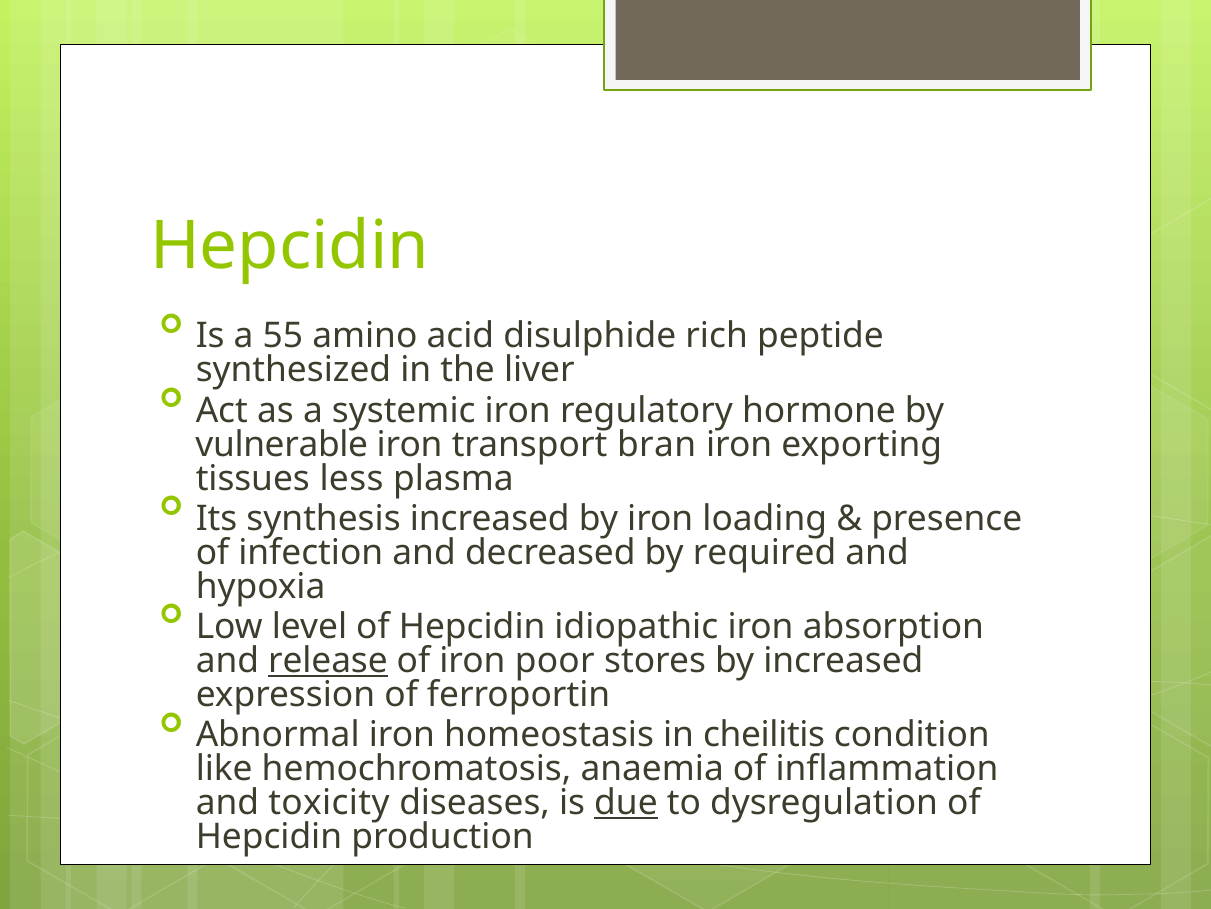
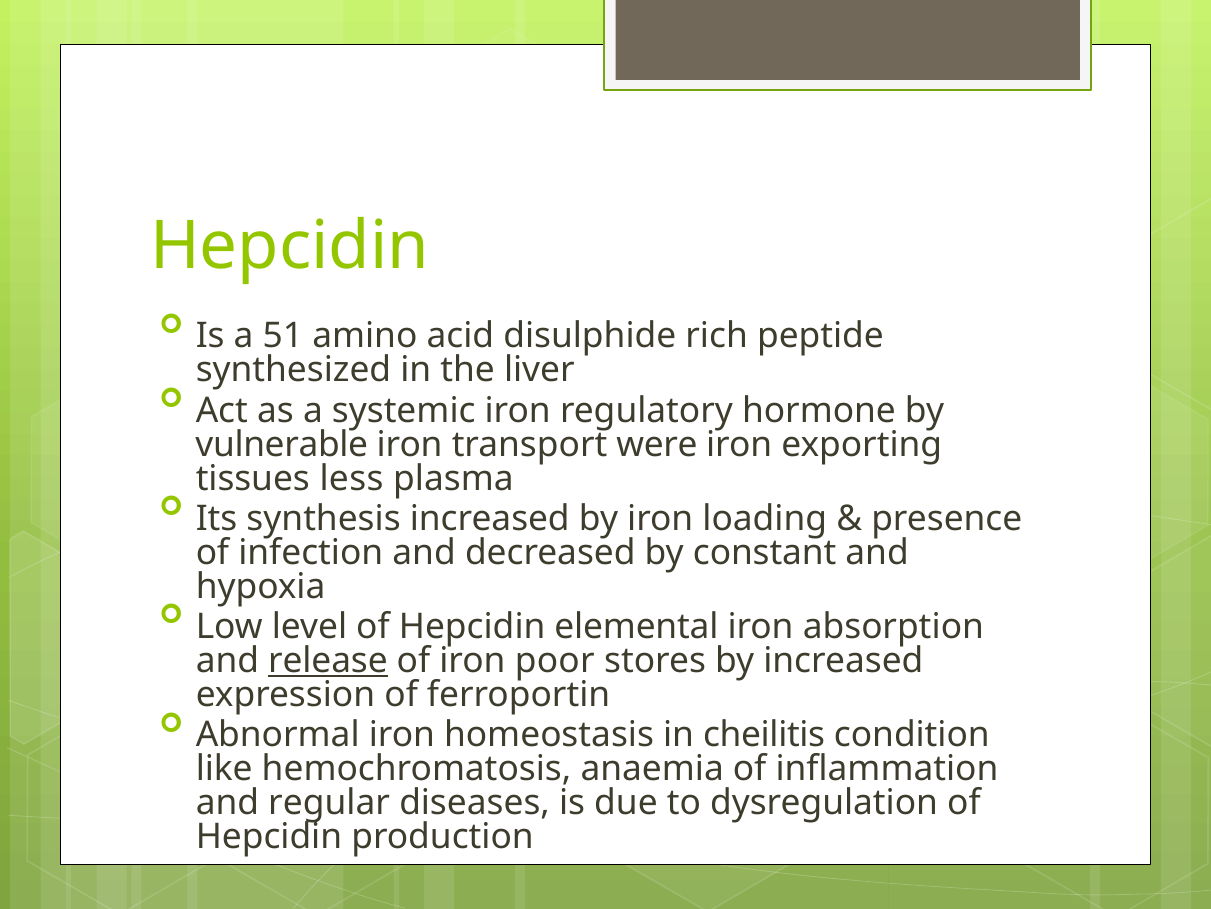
55: 55 -> 51
bran: bran -> were
required: required -> constant
idiopathic: idiopathic -> elemental
toxicity: toxicity -> regular
due underline: present -> none
